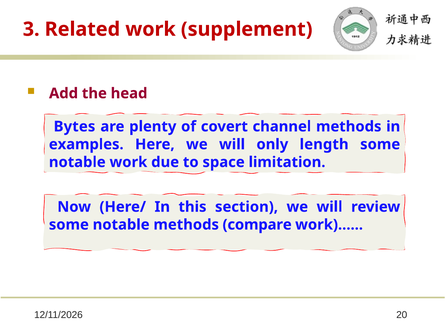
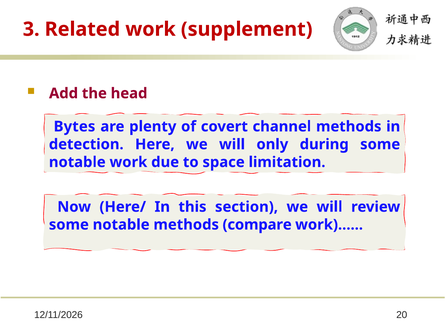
examples: examples -> detection
length: length -> during
